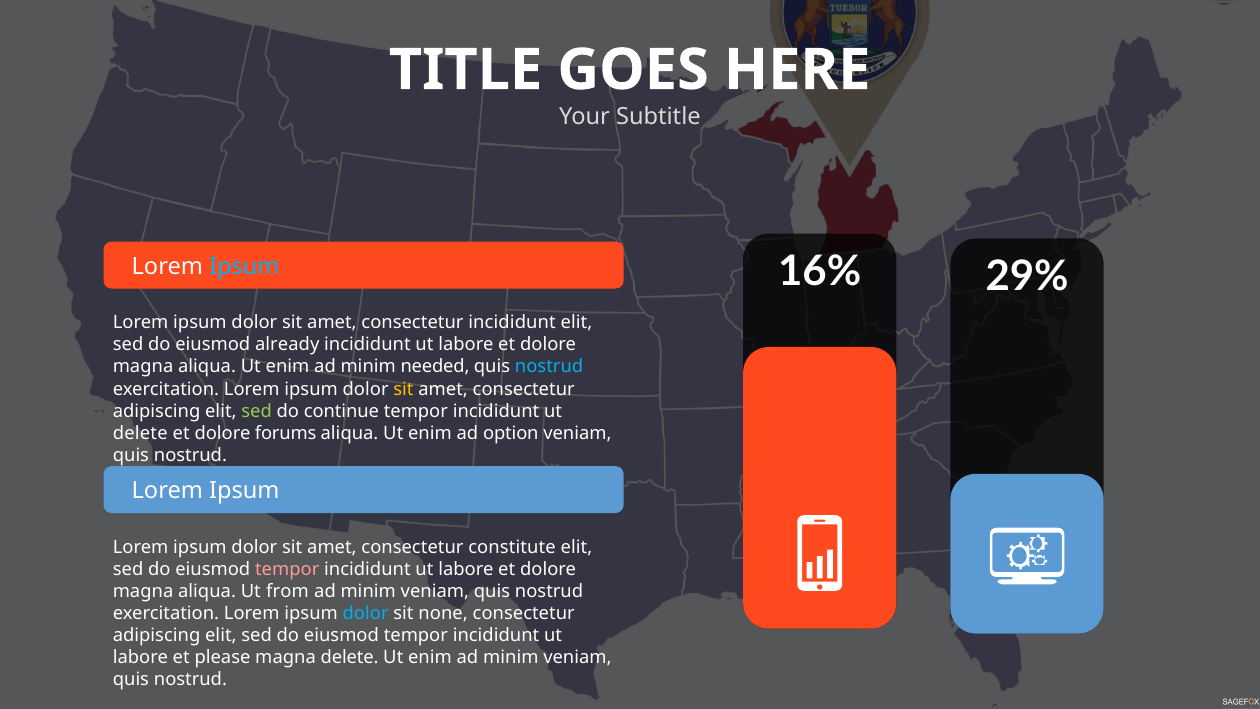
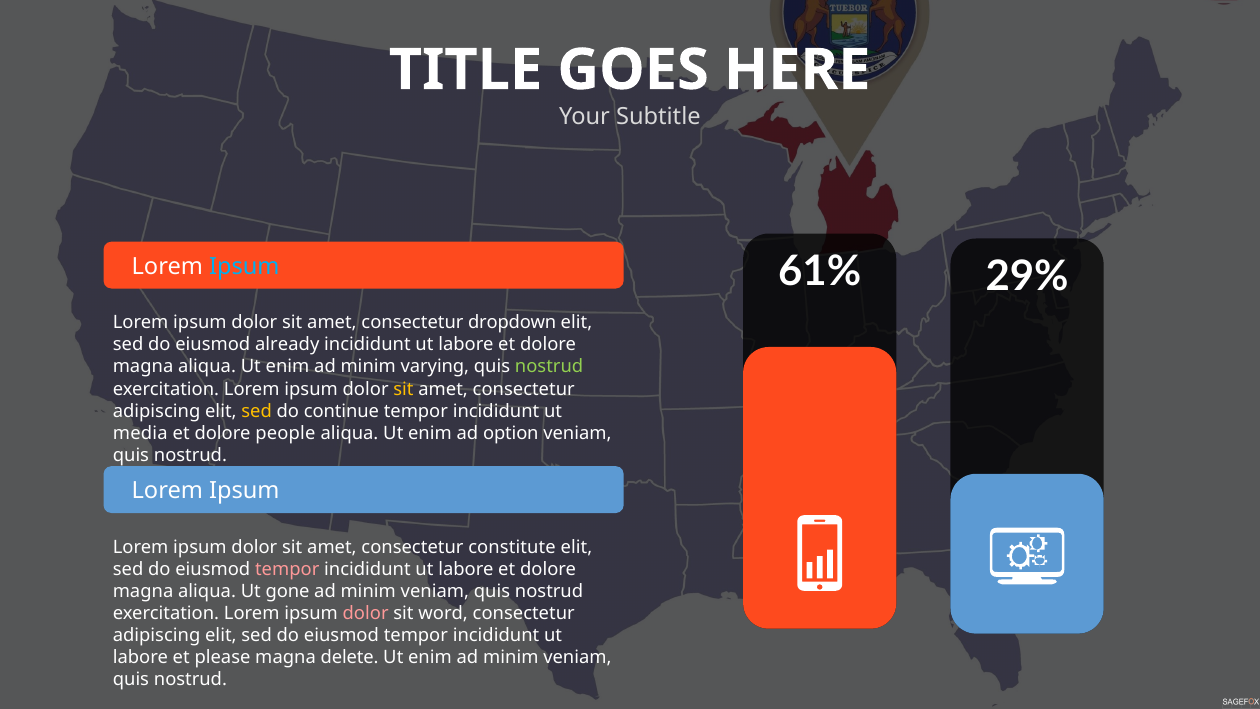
16%: 16% -> 61%
consectetur incididunt: incididunt -> dropdown
needed: needed -> varying
nostrud at (549, 367) colour: light blue -> light green
sed at (257, 411) colour: light green -> yellow
delete at (140, 433): delete -> media
forums: forums -> people
from: from -> gone
dolor at (366, 613) colour: light blue -> pink
none: none -> word
